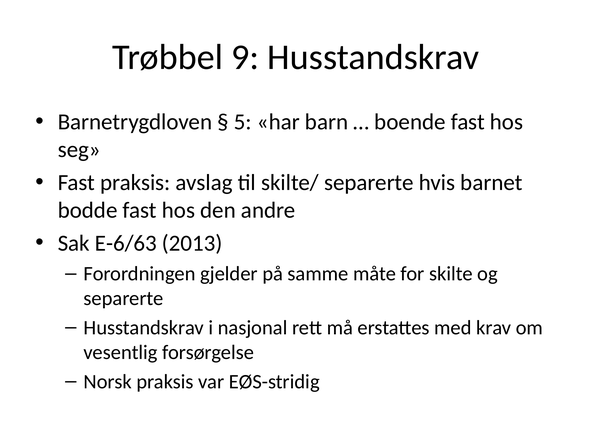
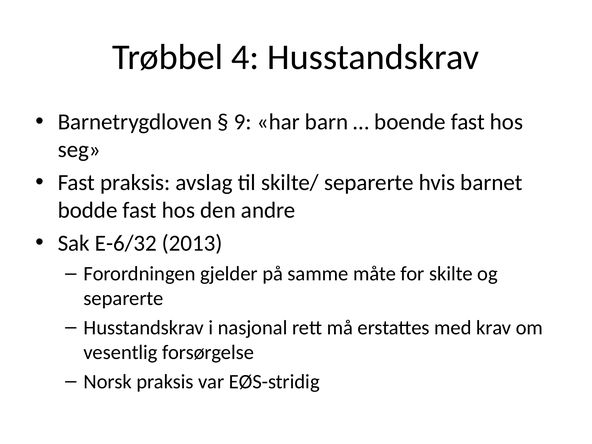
9: 9 -> 4
5: 5 -> 9
E-6/63: E-6/63 -> E-6/32
